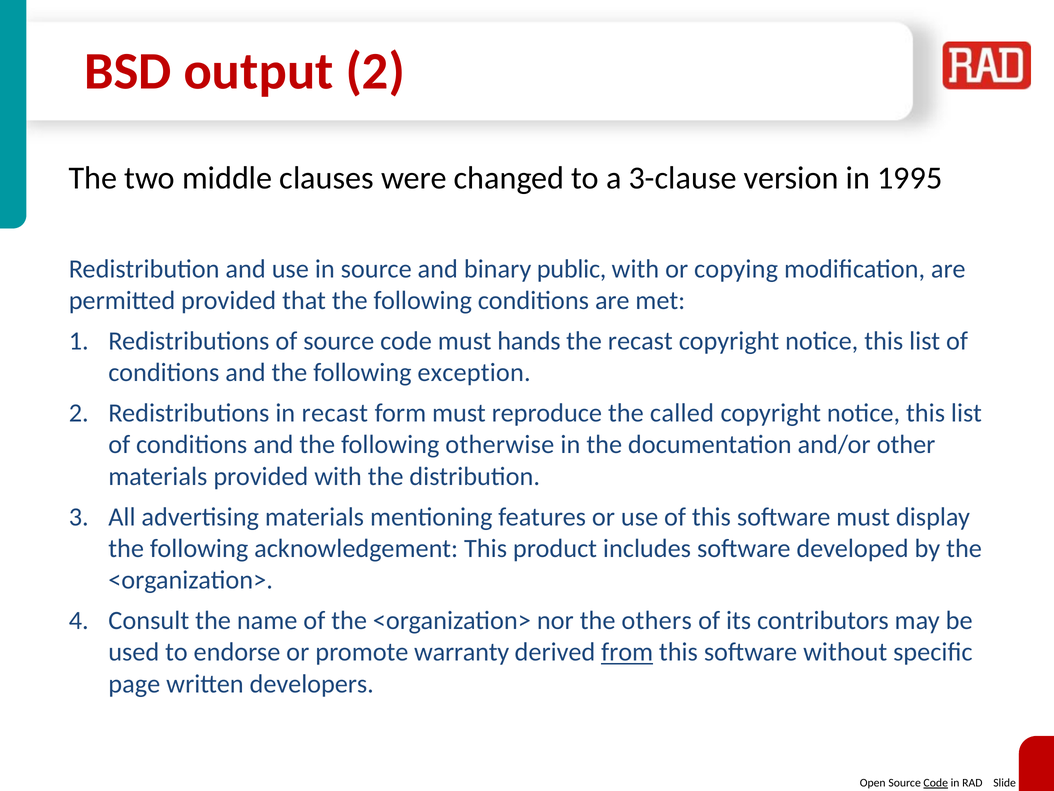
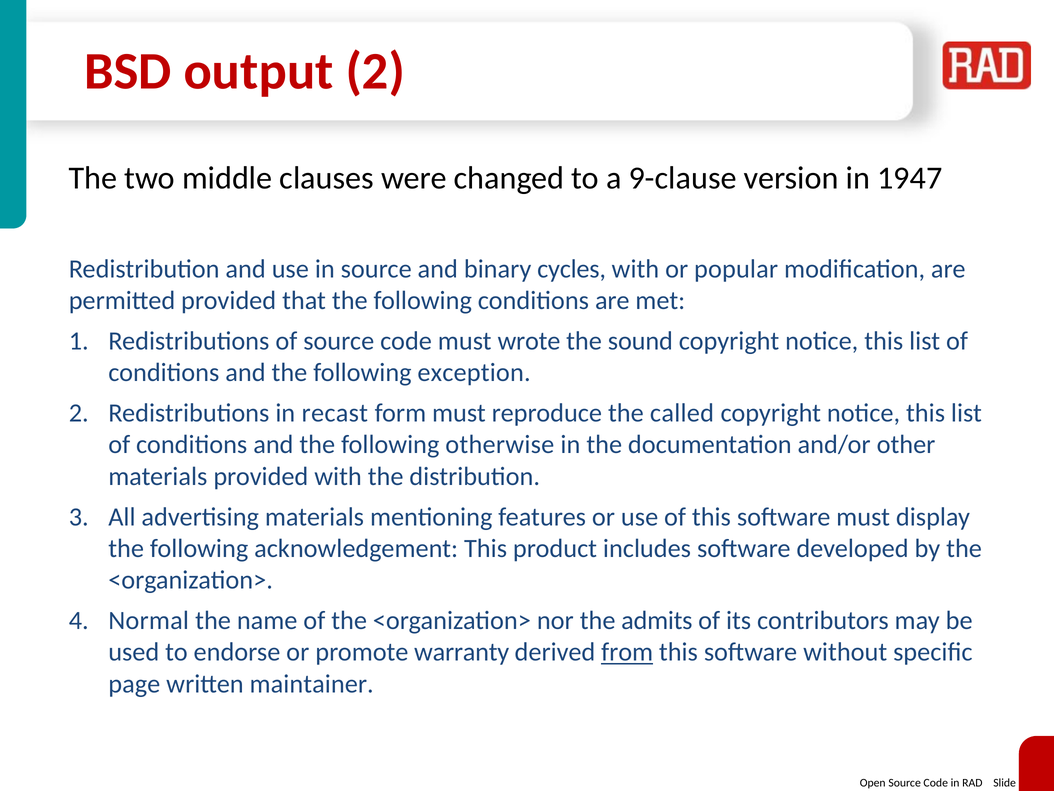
3-clause: 3-clause -> 9-clause
1995: 1995 -> 1947
public: public -> cycles
copying: copying -> popular
hands: hands -> wrote
the recast: recast -> sound
Consult: Consult -> Normal
others: others -> admits
developers: developers -> maintainer
Code at (936, 783) underline: present -> none
